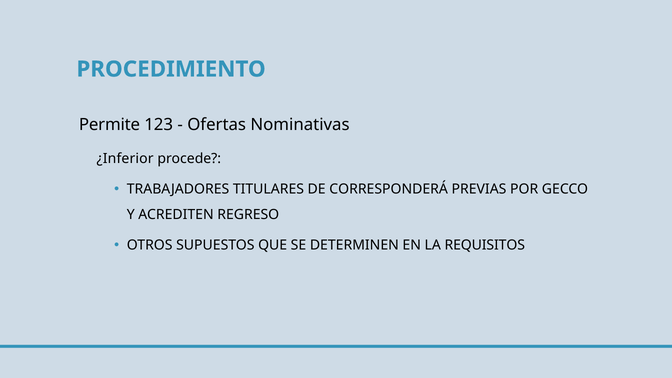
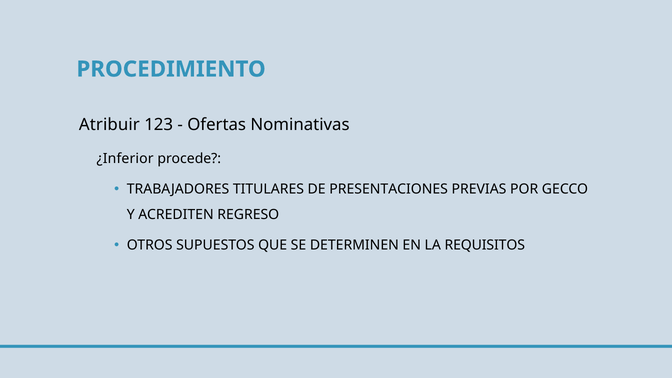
Permite: Permite -> Atribuir
CORRESPONDERÁ: CORRESPONDERÁ -> PRESENTACIONES
